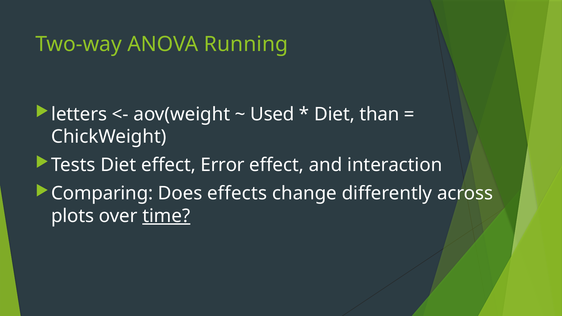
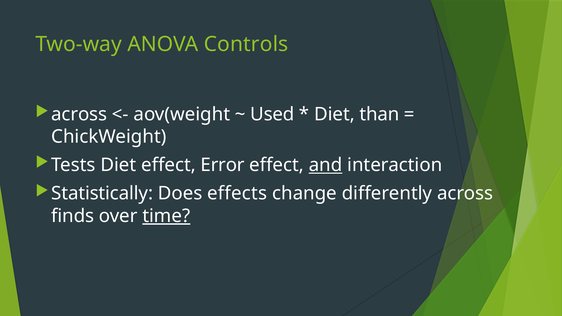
Running: Running -> Controls
letters at (79, 114): letters -> across
and underline: none -> present
Comparing: Comparing -> Statistically
plots: plots -> finds
